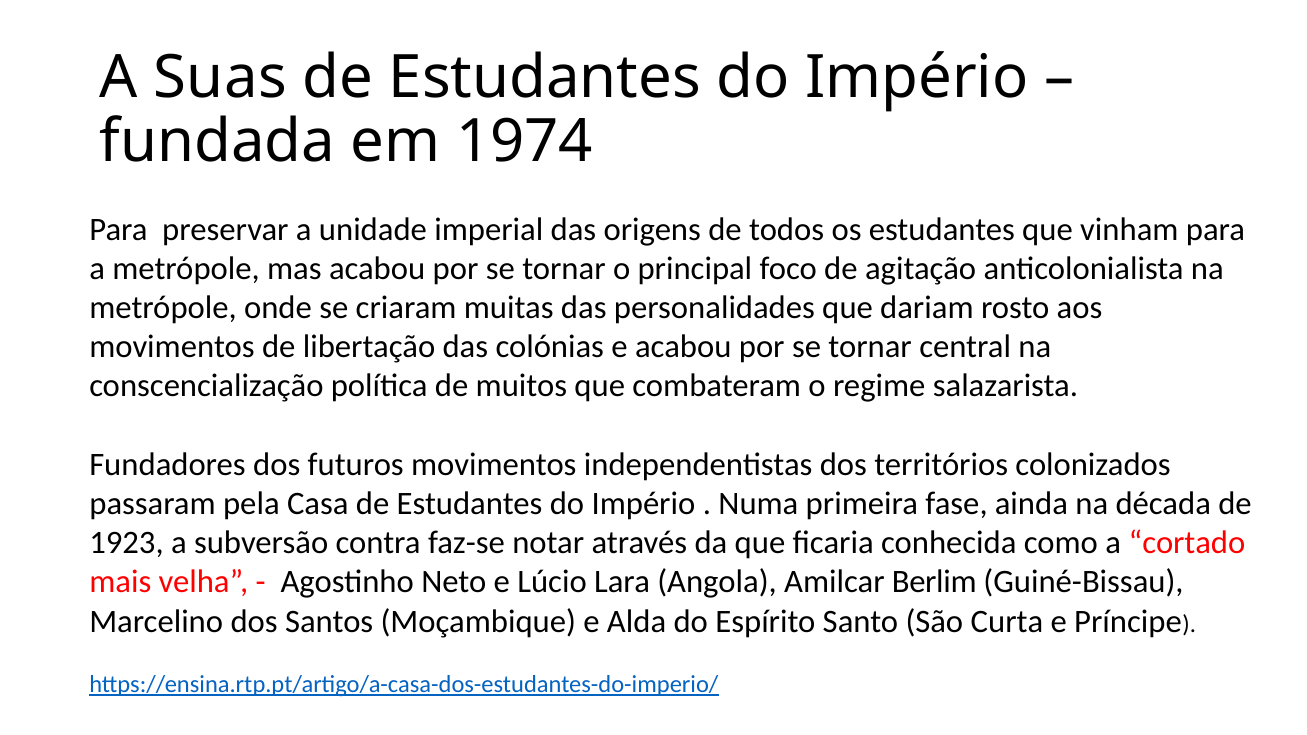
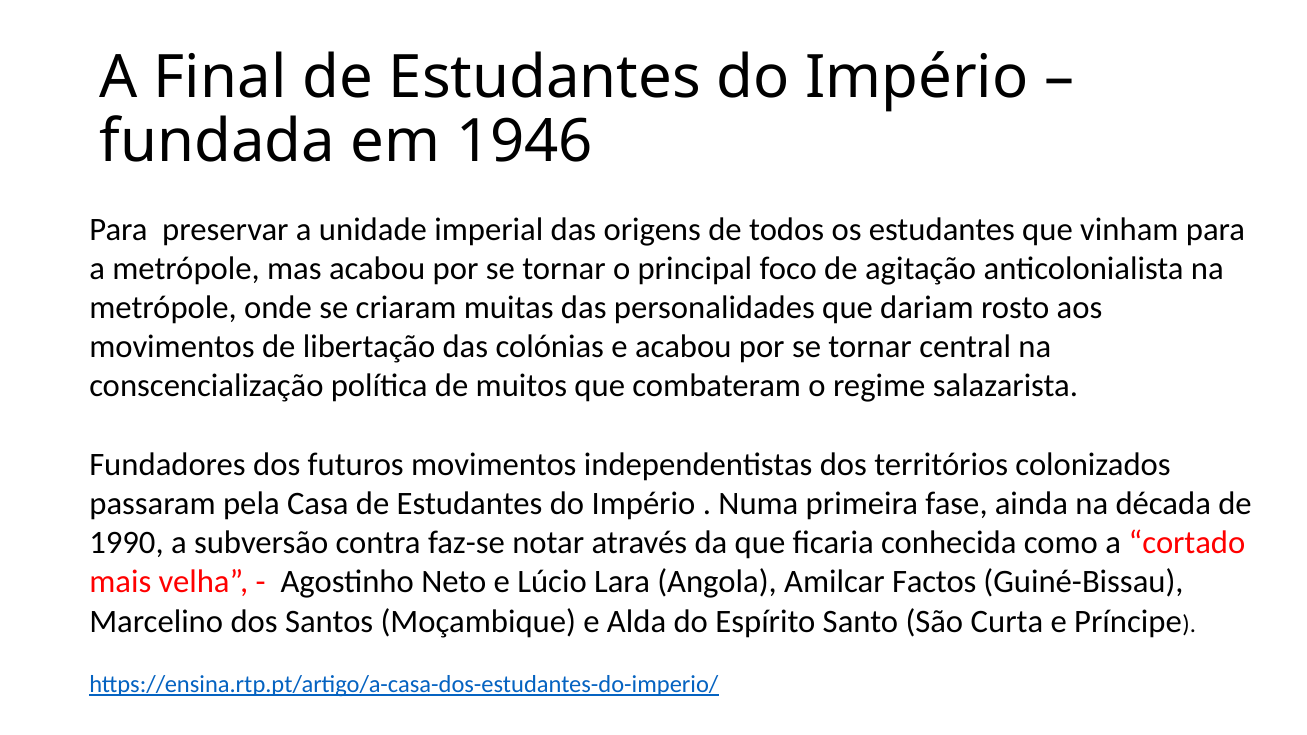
Suas: Suas -> Final
1974: 1974 -> 1946
1923: 1923 -> 1990
Berlim: Berlim -> Factos
